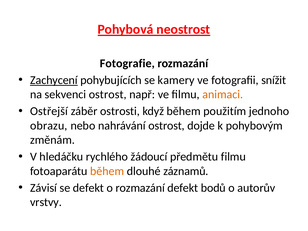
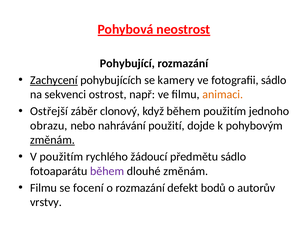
Fotografie: Fotografie -> Pohybující
fotografii snížit: snížit -> sádlo
ostrosti: ostrosti -> clonový
nahrávání ostrost: ostrost -> použití
změnám at (52, 140) underline: none -> present
V hledáčku: hledáčku -> použitím
předmětu filmu: filmu -> sádlo
během at (107, 171) colour: orange -> purple
dlouhé záznamů: záznamů -> změnám
Závisí at (43, 188): Závisí -> Filmu
se defekt: defekt -> focení
